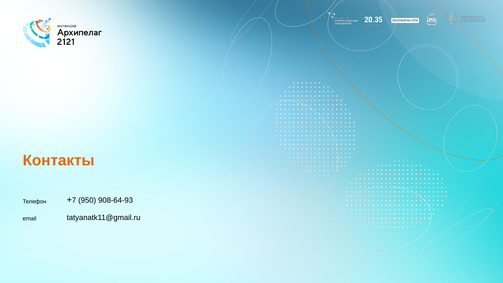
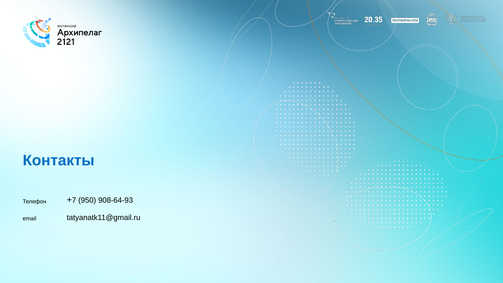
Контакты colour: orange -> blue
